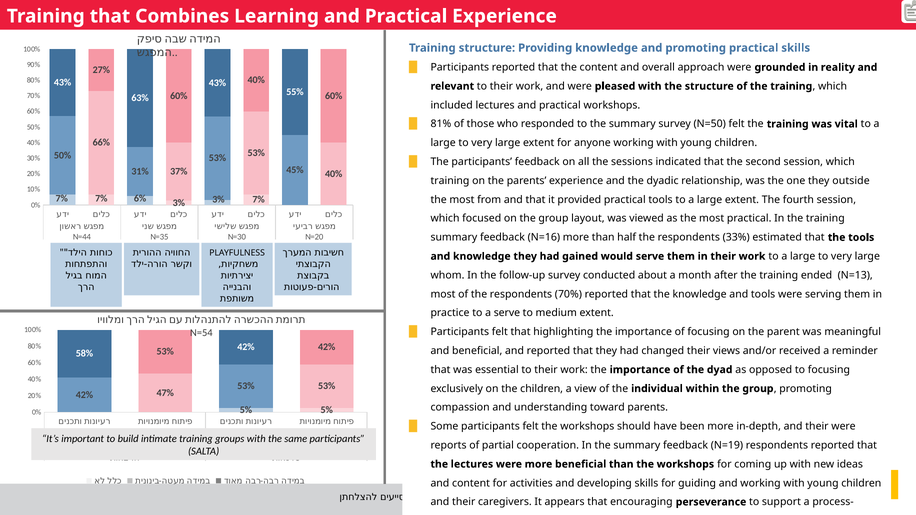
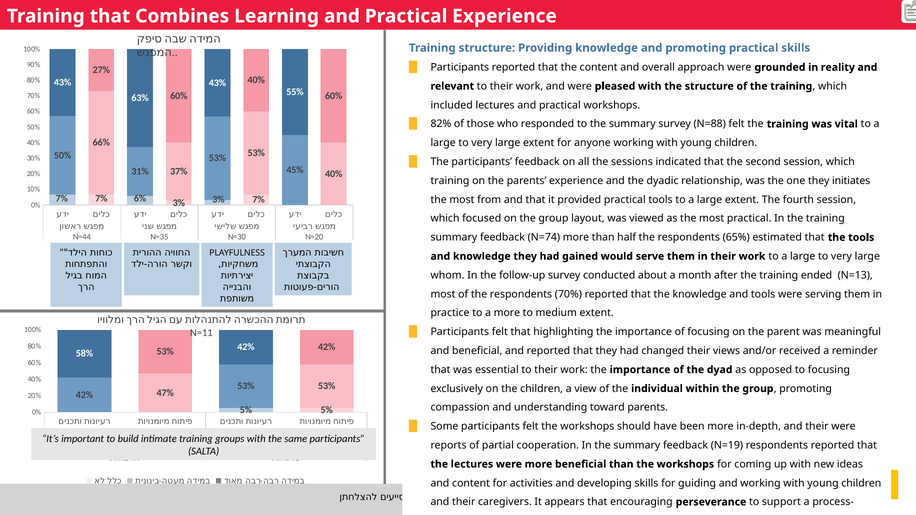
81%: 81% -> 82%
N=50: N=50 -> N=88
outside: outside -> initiates
N=16: N=16 -> N=74
33%: 33% -> 65%
a serve: serve -> more
N=54: N=54 -> N=11
